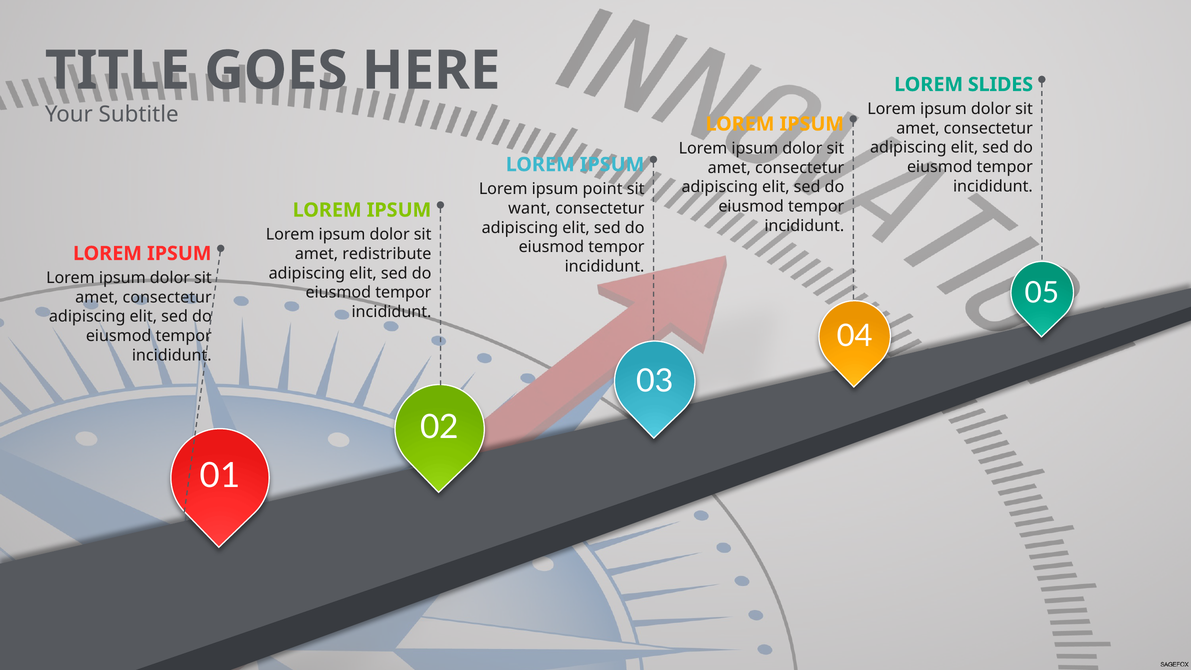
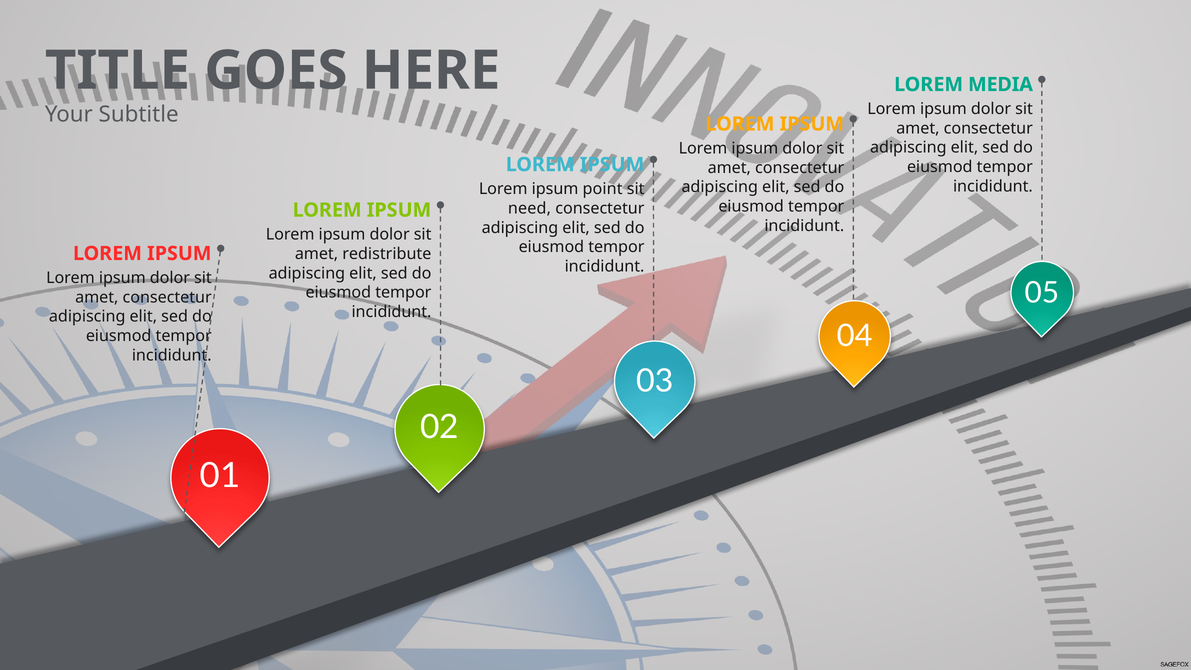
SLIDES: SLIDES -> MEDIA
want: want -> need
